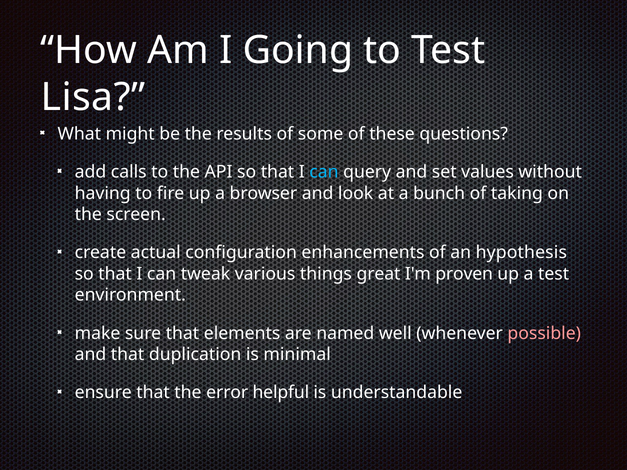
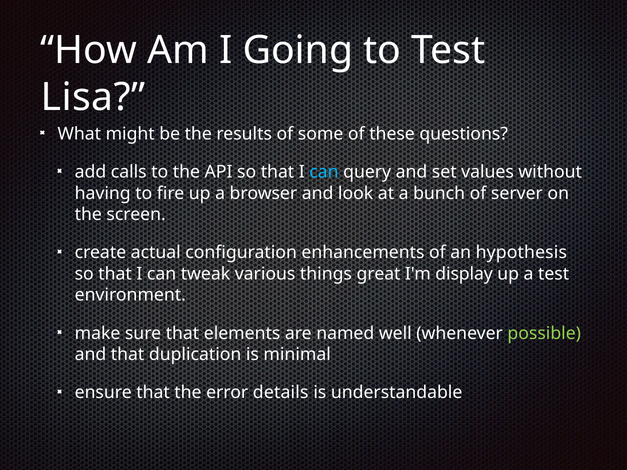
taking: taking -> server
proven: proven -> display
possible colour: pink -> light green
helpful: helpful -> details
